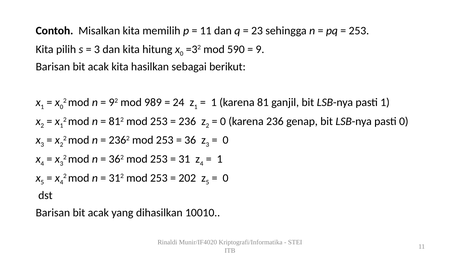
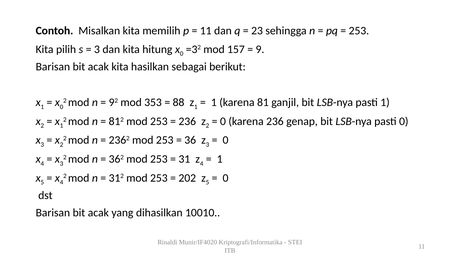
590: 590 -> 157
989: 989 -> 353
24: 24 -> 88
